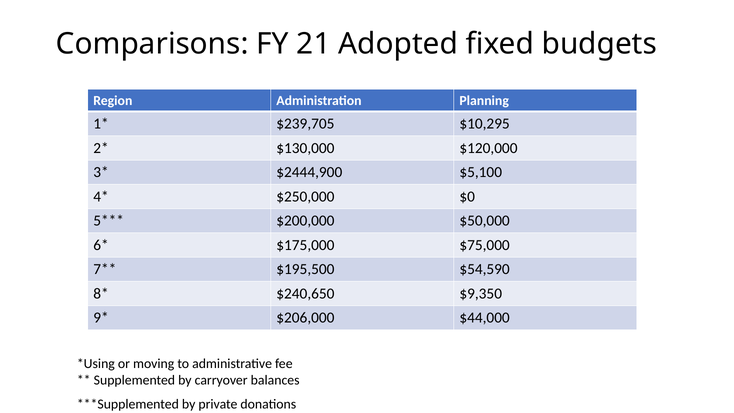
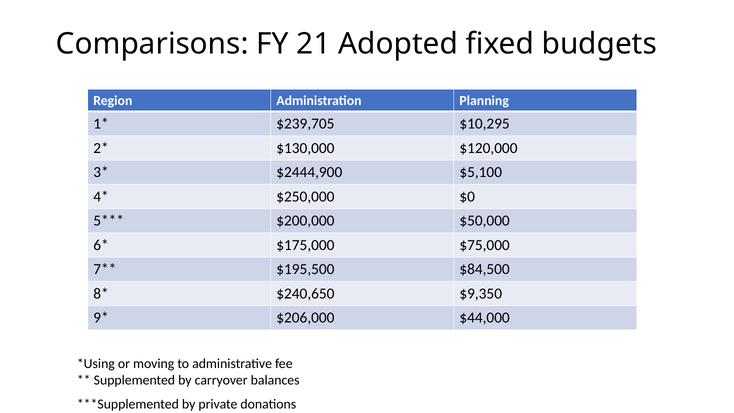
$54,590: $54,590 -> $84,500
